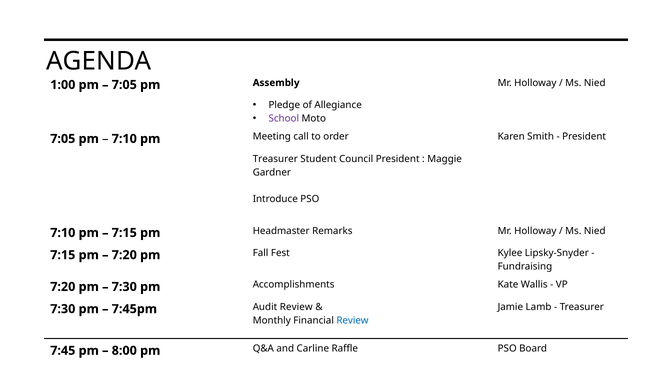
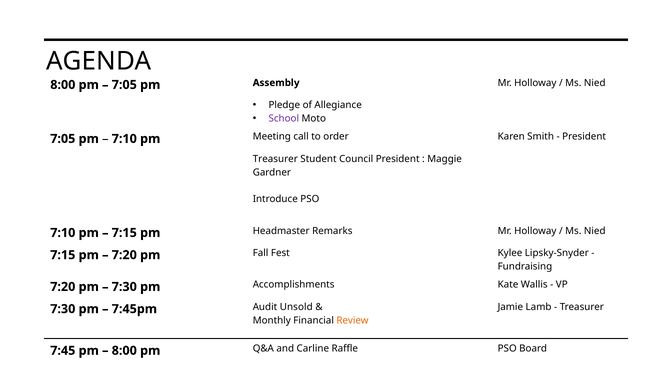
1:00 at (63, 85): 1:00 -> 8:00
Audit Review: Review -> Unsold
Review at (353, 320) colour: blue -> orange
